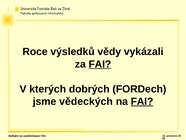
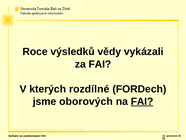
FAI at (100, 64) underline: present -> none
dobrých: dobrých -> rozdílné
vědeckých: vědeckých -> oborových
